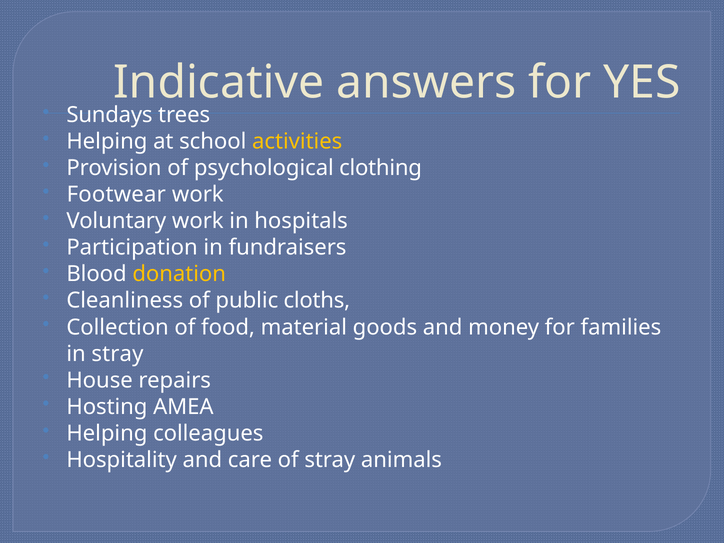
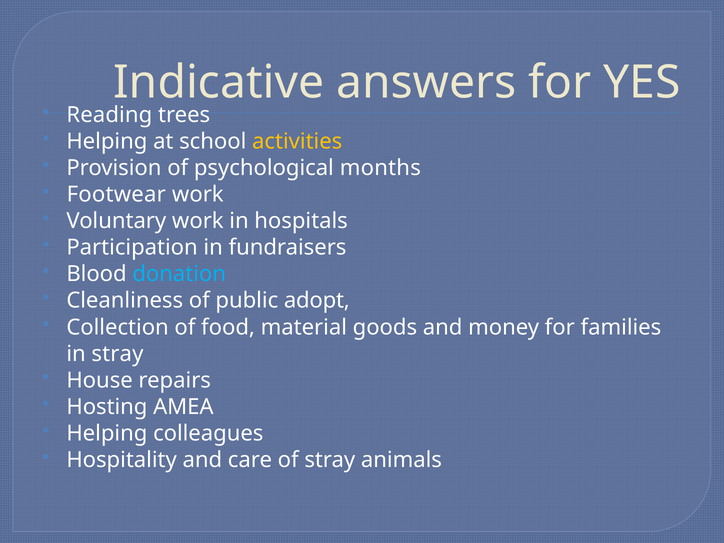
Sundays: Sundays -> Reading
clothing: clothing -> months
donation colour: yellow -> light blue
cloths: cloths -> adopt
